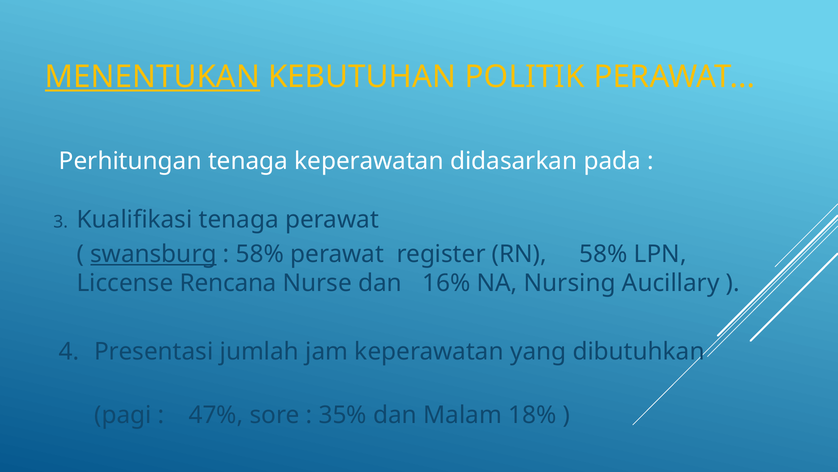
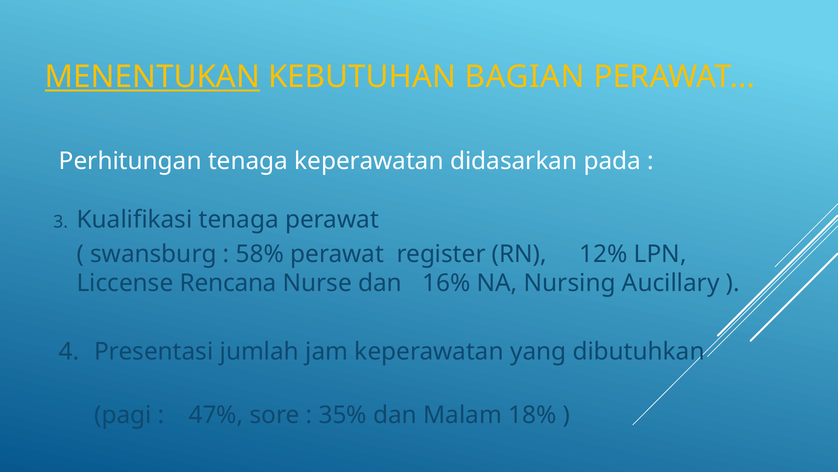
POLITIK: POLITIK -> BAGIAN
swansburg underline: present -> none
RN 58%: 58% -> 12%
